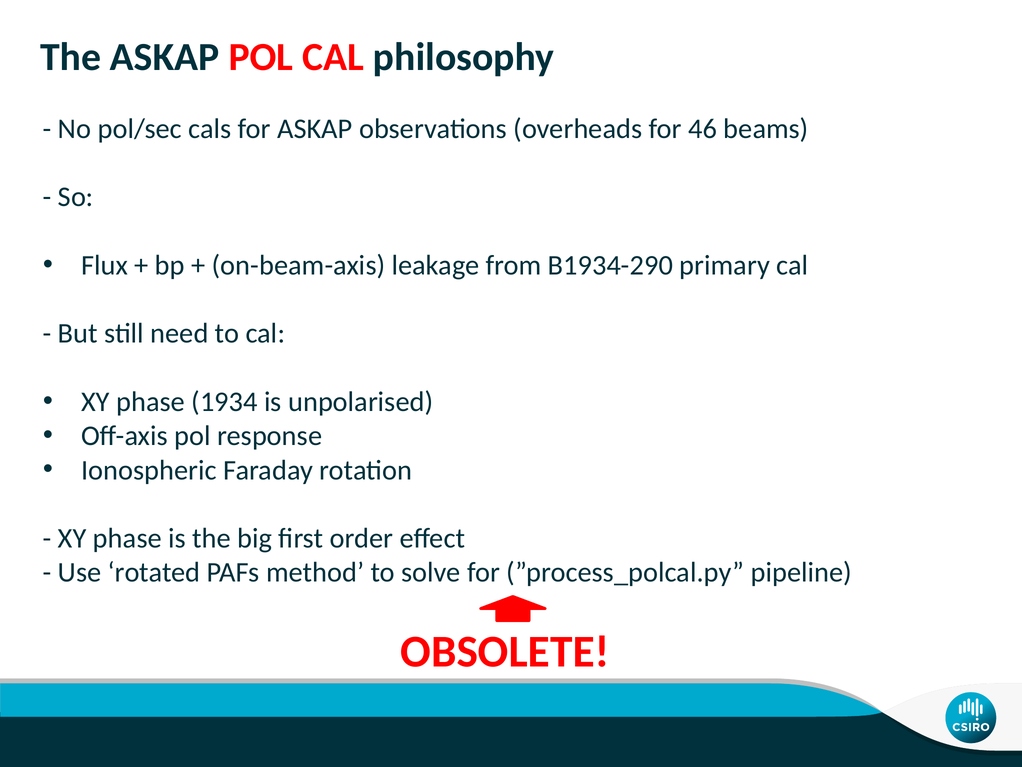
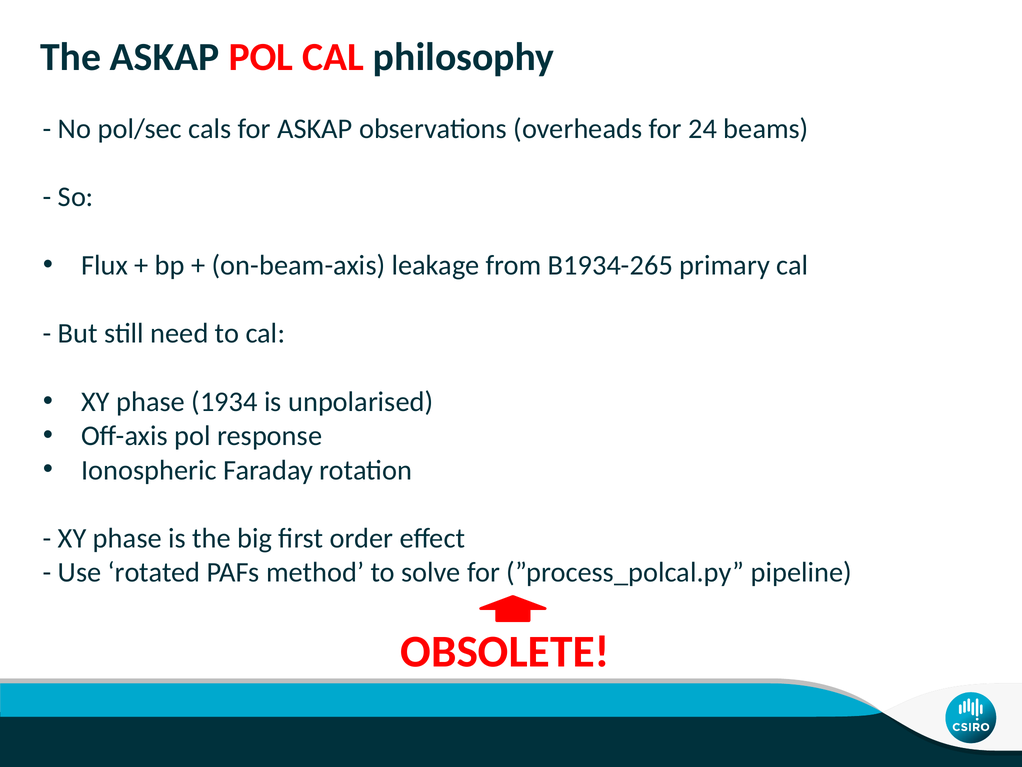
46: 46 -> 24
B1934-290: B1934-290 -> B1934-265
